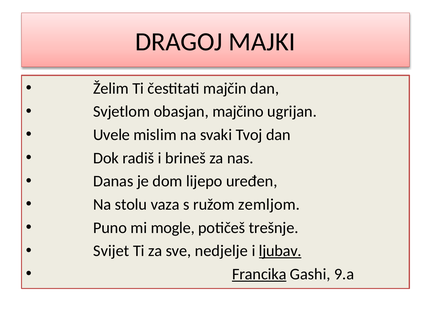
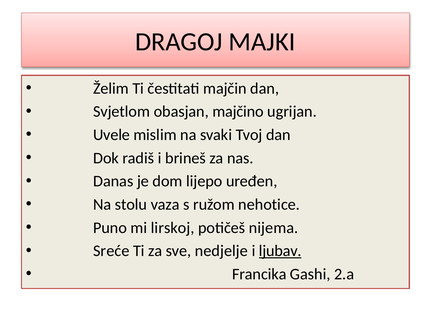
zemljom: zemljom -> nehotice
mogle: mogle -> lirskoj
trešnje: trešnje -> nijema
Svijet: Svijet -> Sreće
Francika underline: present -> none
9.a: 9.a -> 2.a
